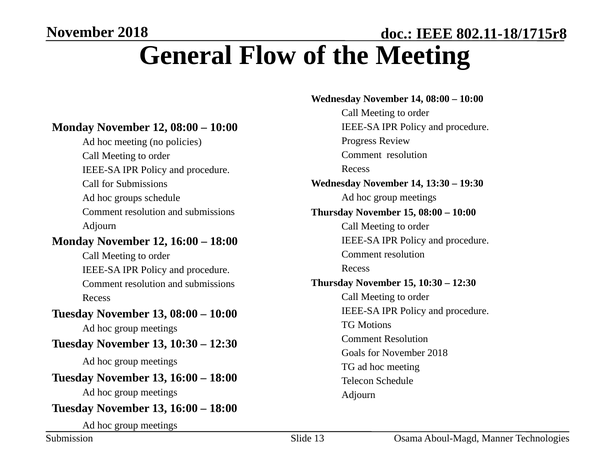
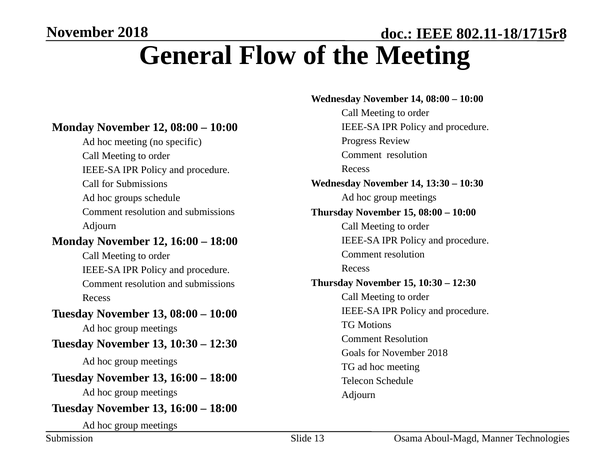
policies: policies -> specific
19:30 at (472, 184): 19:30 -> 10:30
